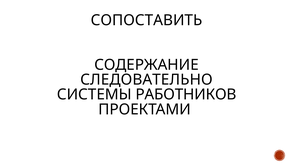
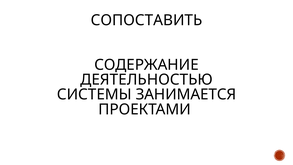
СЛЕДОВАТЕЛЬНО: СЛЕДОВАТЕЛЬНО -> ДЕЯТЕЛЬНОСТЬЮ
РАБОТНИКОВ: РАБОТНИКОВ -> ЗАНИМАЕТСЯ
